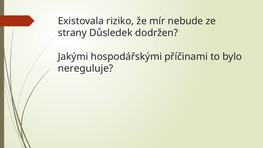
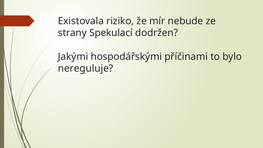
Důsledek: Důsledek -> Spekulací
